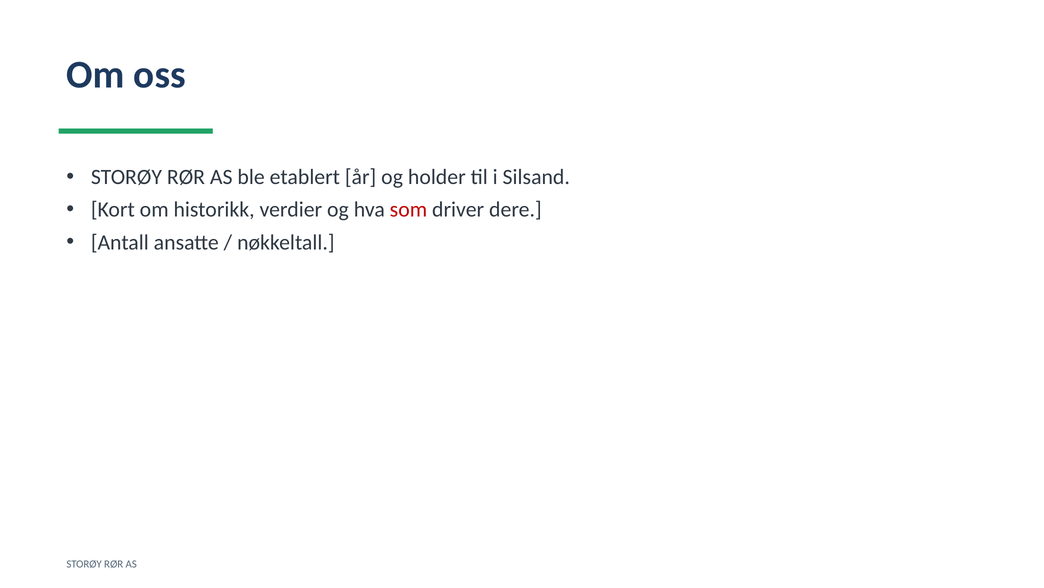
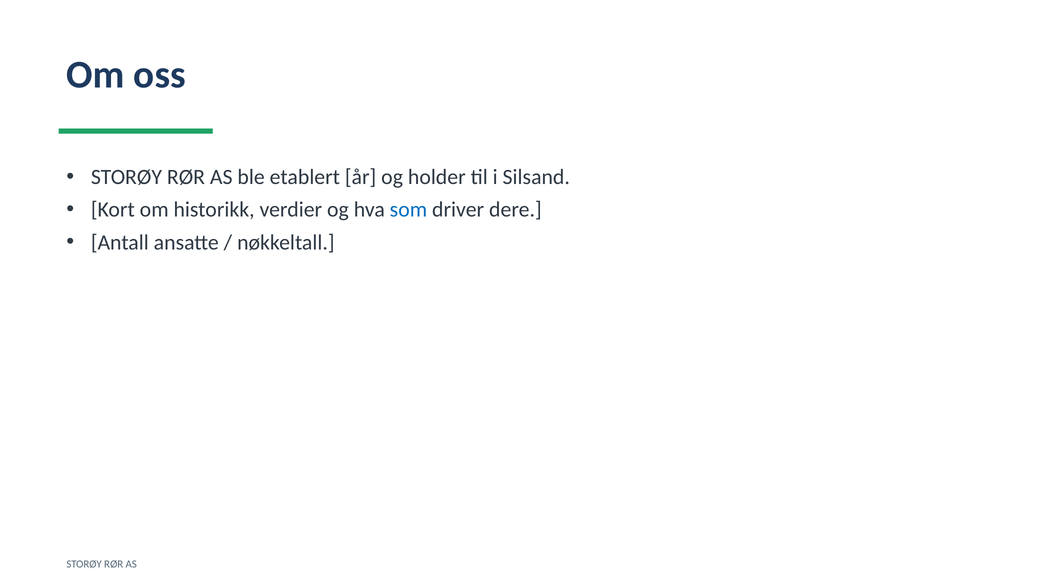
som colour: red -> blue
